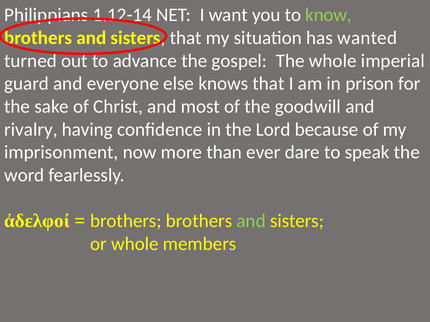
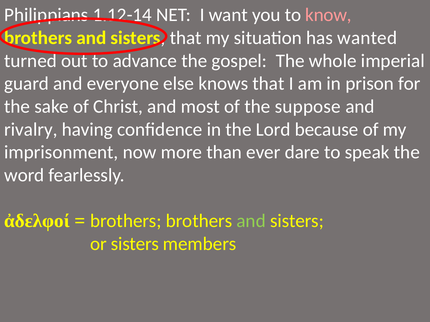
know colour: light green -> pink
goodwill: goodwill -> suppose
or whole: whole -> sisters
